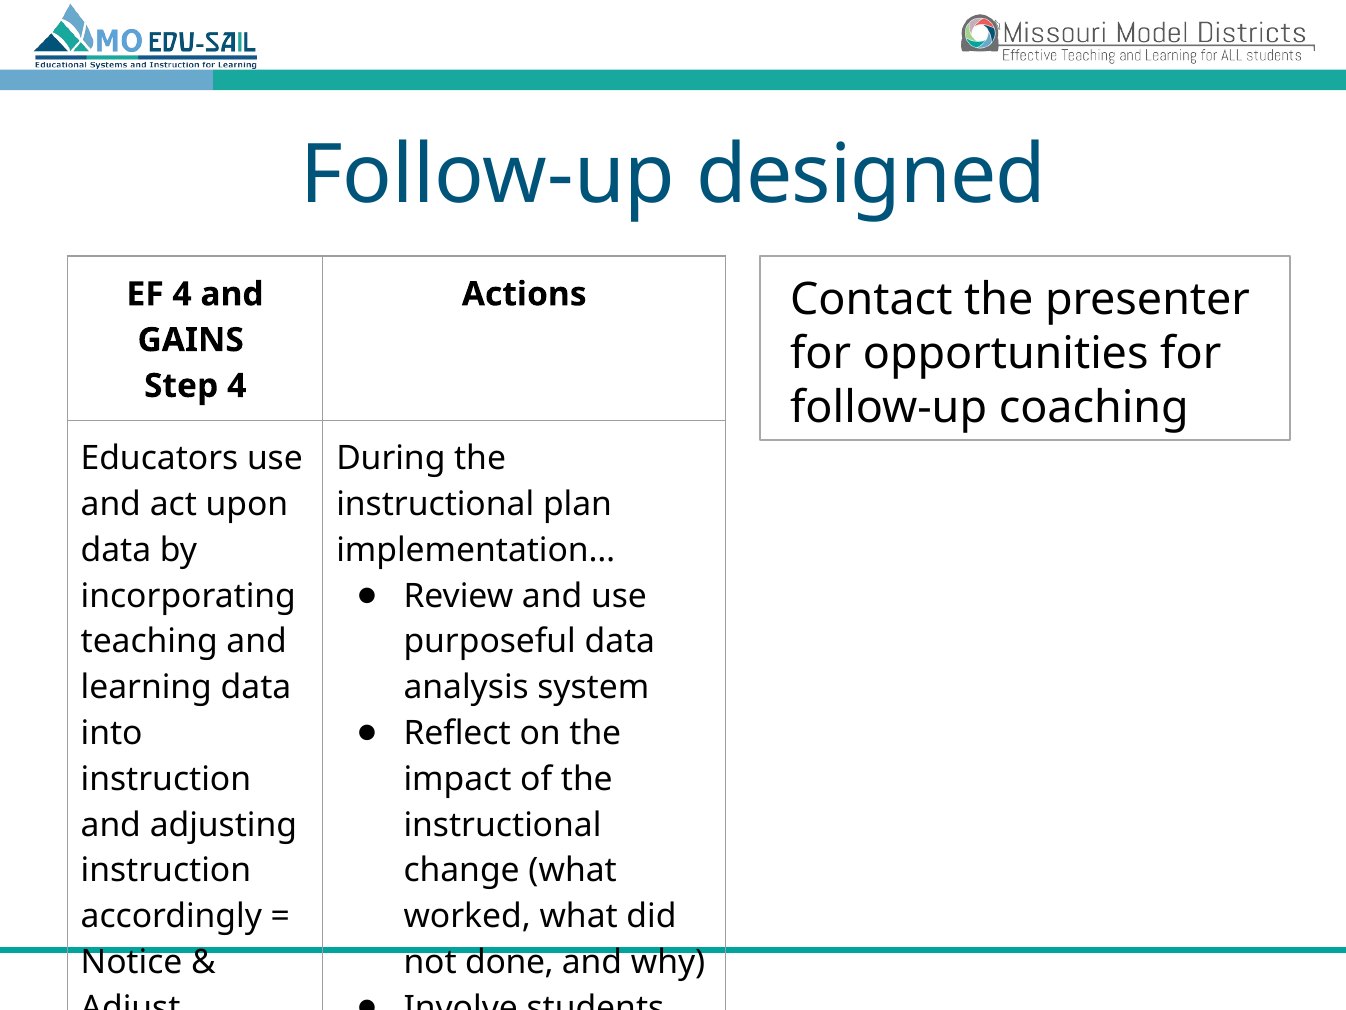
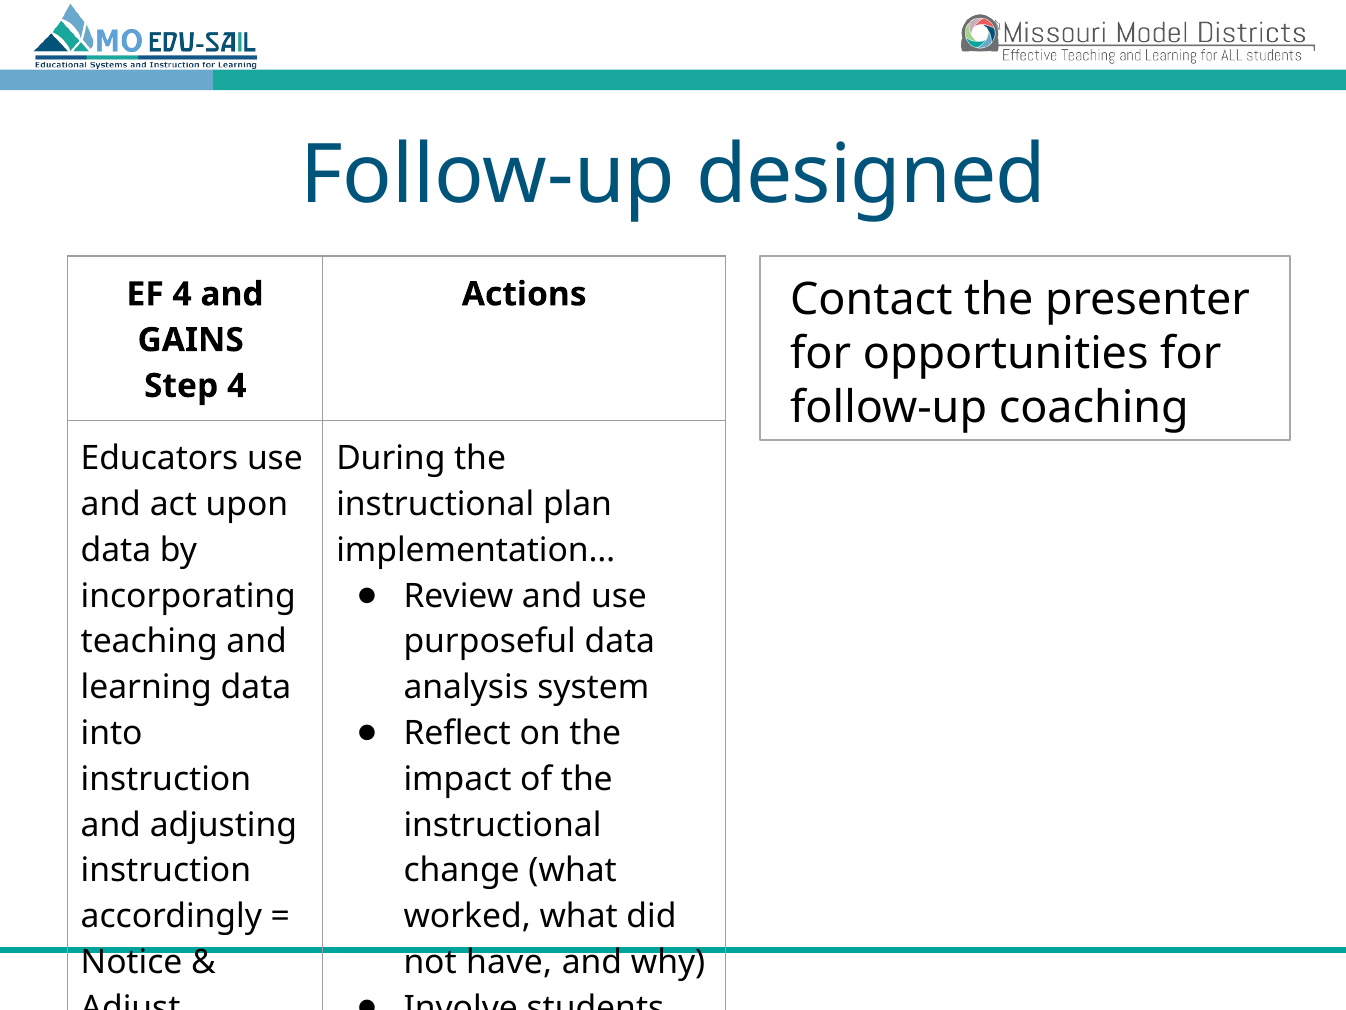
done: done -> have
